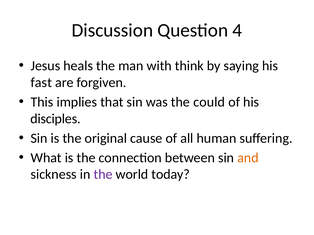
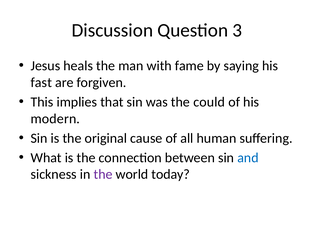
4: 4 -> 3
think: think -> fame
disciples: disciples -> modern
and colour: orange -> blue
